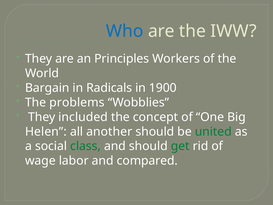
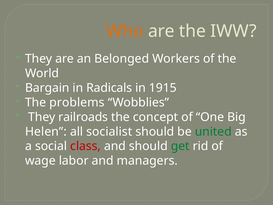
Who colour: blue -> orange
Principles: Principles -> Belonged
1900: 1900 -> 1915
included: included -> railroads
another: another -> socialist
class colour: green -> red
compared: compared -> managers
